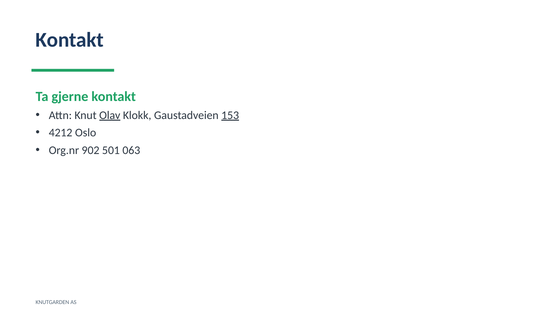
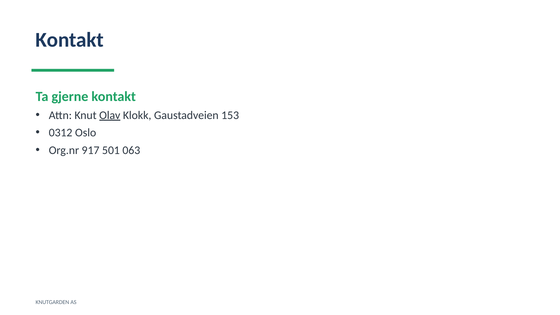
153 underline: present -> none
4212: 4212 -> 0312
902: 902 -> 917
